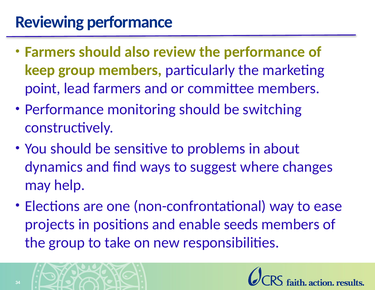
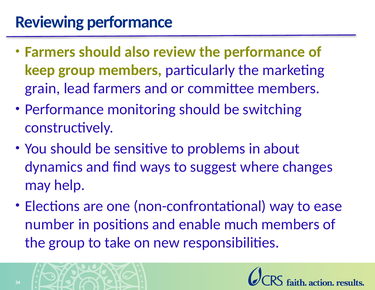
point: point -> grain
projects: projects -> number
seeds: seeds -> much
